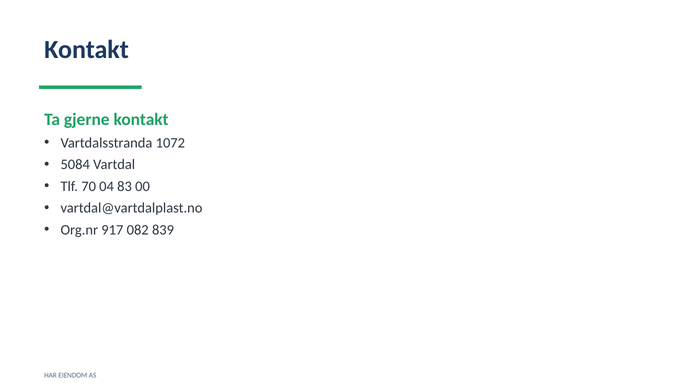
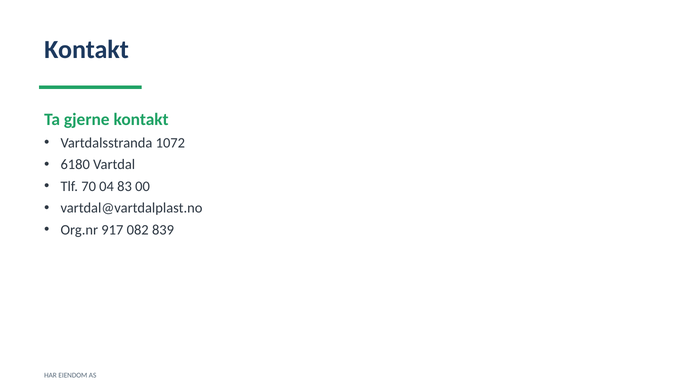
5084: 5084 -> 6180
